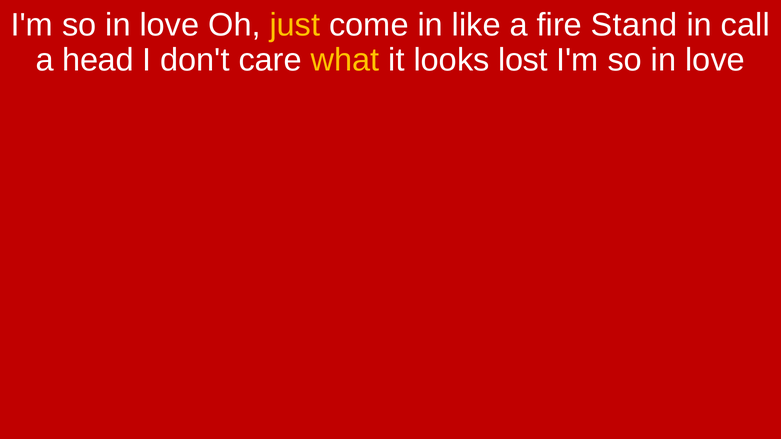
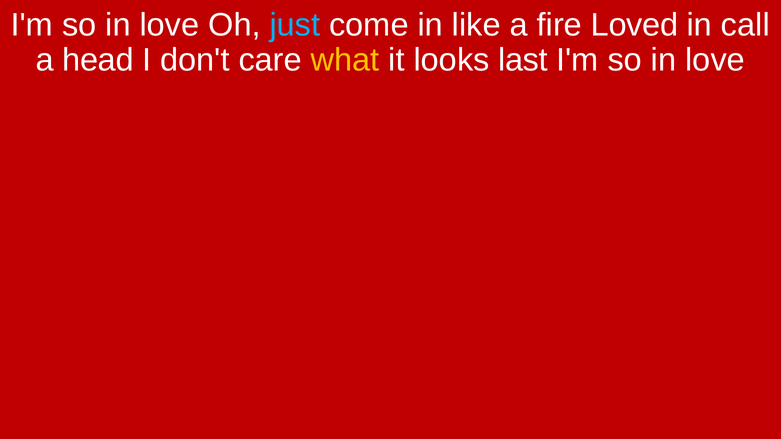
just colour: yellow -> light blue
Stand: Stand -> Loved
lost: lost -> last
